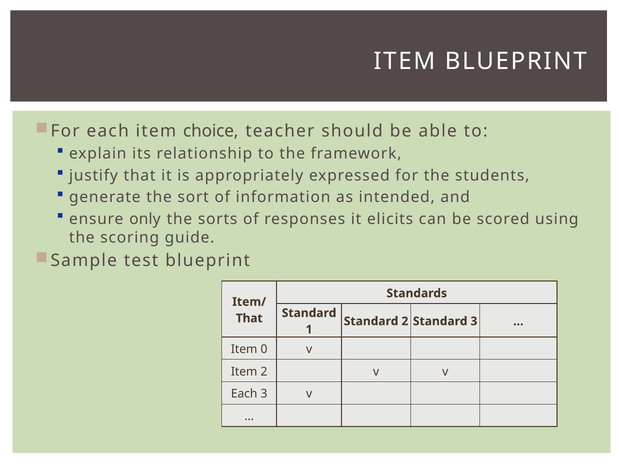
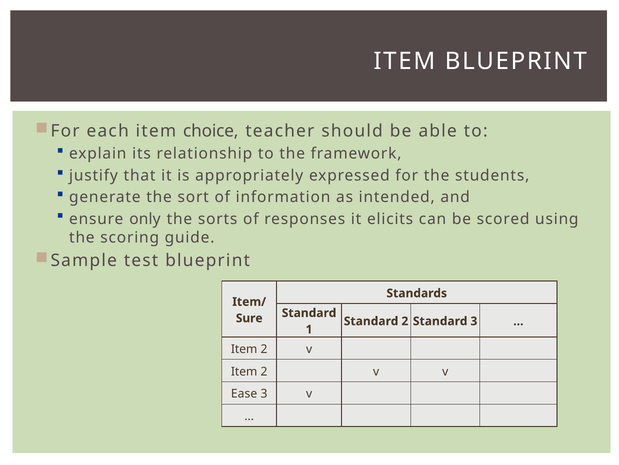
That at (249, 318): That -> Sure
0 at (264, 349): 0 -> 2
Each at (244, 393): Each -> Ease
